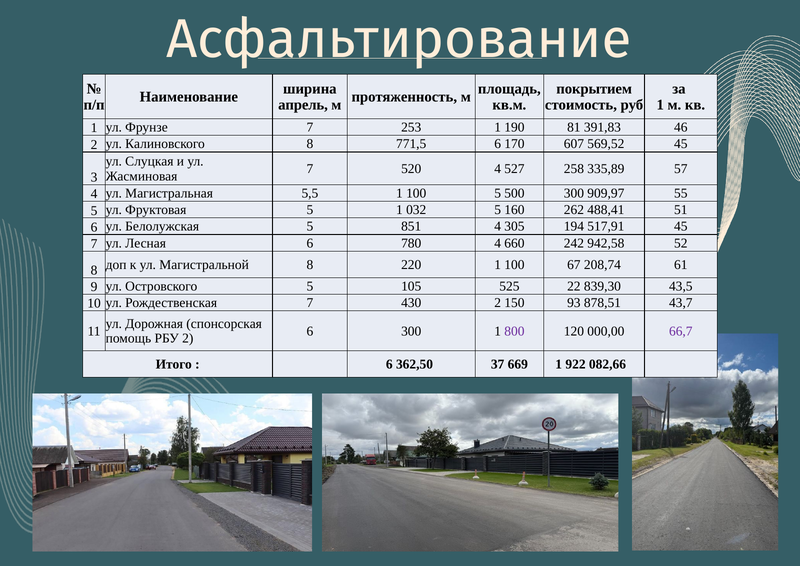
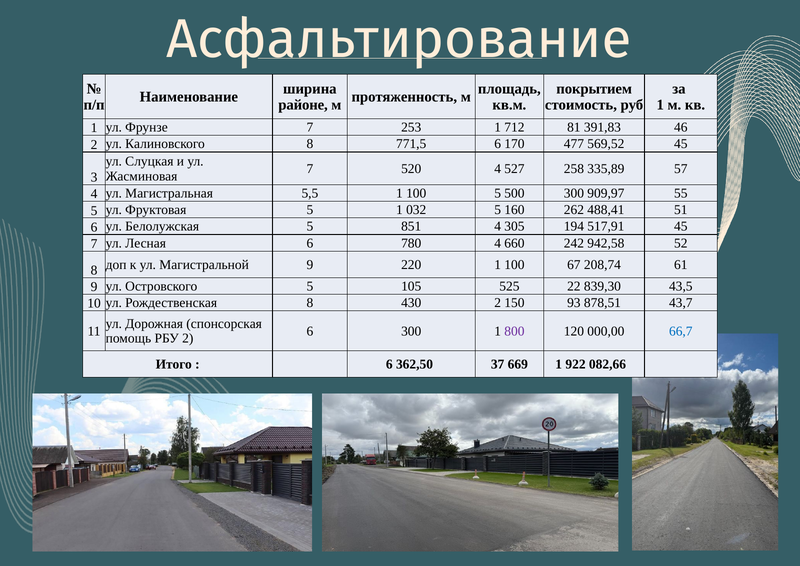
апрель: апрель -> районе
190: 190 -> 712
607: 607 -> 477
Магистральной 8: 8 -> 9
Рождественская 7: 7 -> 8
66,7 colour: purple -> blue
